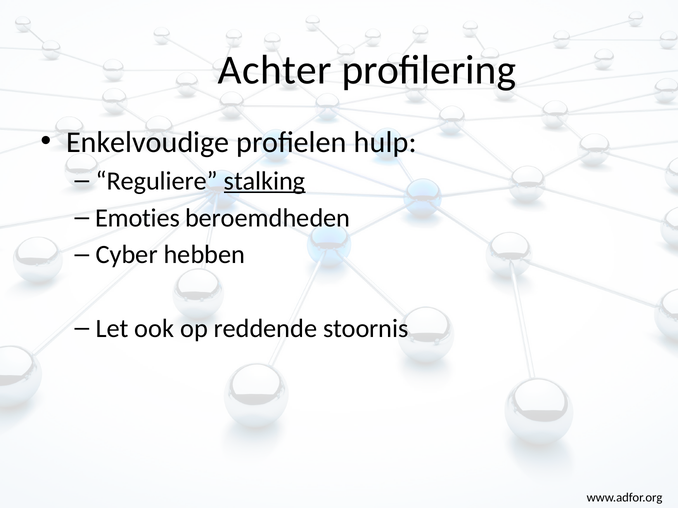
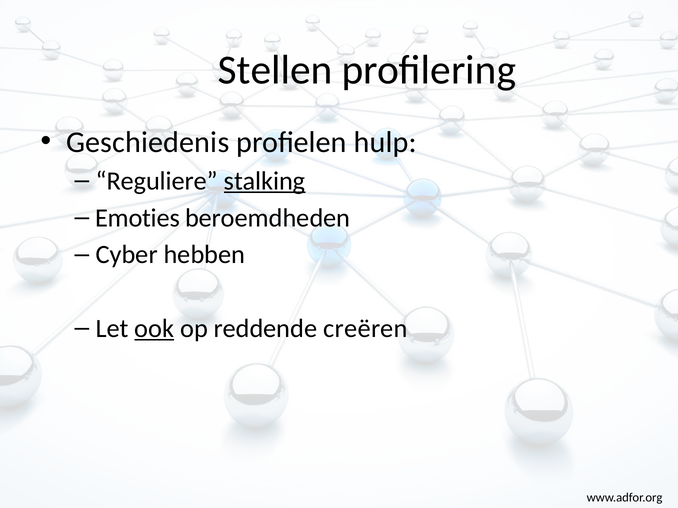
Achter: Achter -> Stellen
Enkelvoudige: Enkelvoudige -> Geschiedenis
ook underline: none -> present
stoornis: stoornis -> creëren
